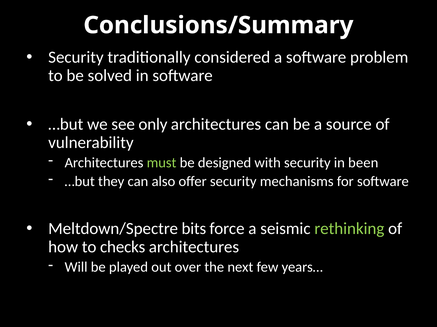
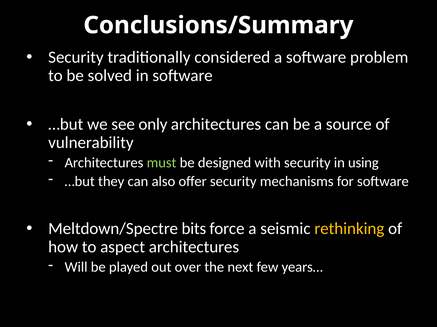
been: been -> using
rethinking colour: light green -> yellow
checks: checks -> aspect
